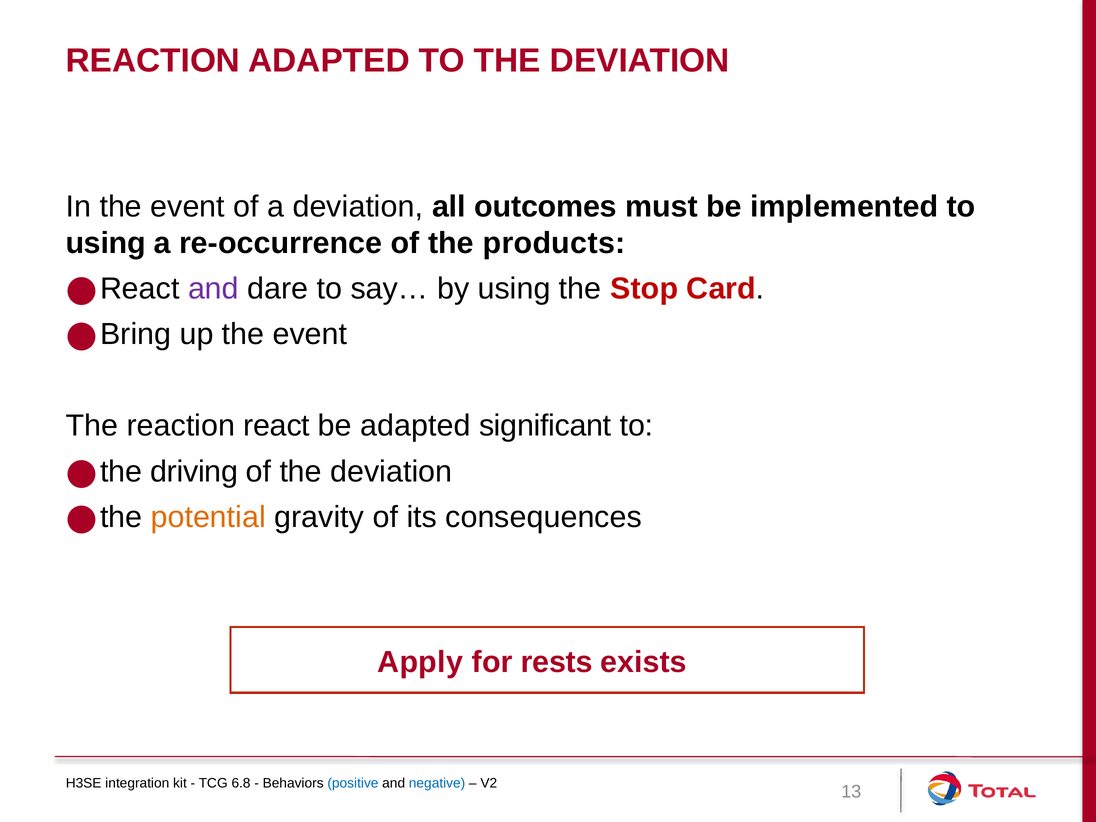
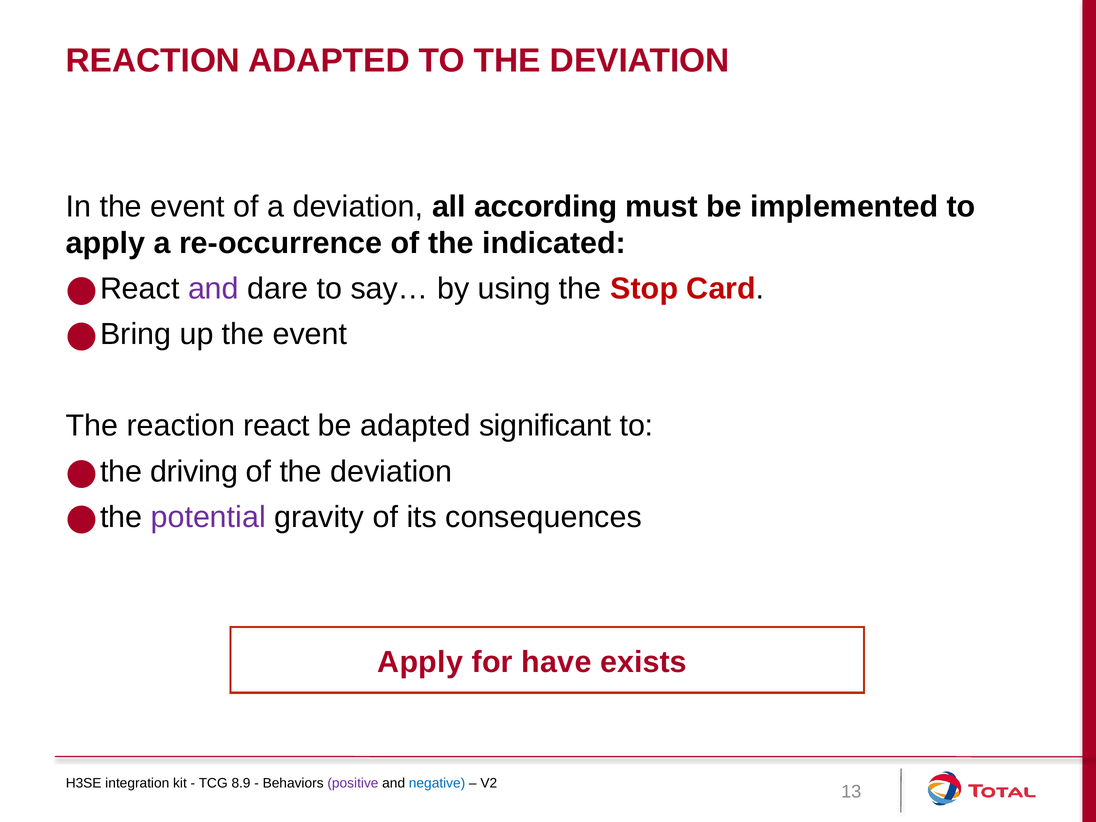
outcomes: outcomes -> according
using at (106, 243): using -> apply
products: products -> indicated
potential colour: orange -> purple
rests: rests -> have
6.8: 6.8 -> 8.9
positive colour: blue -> purple
